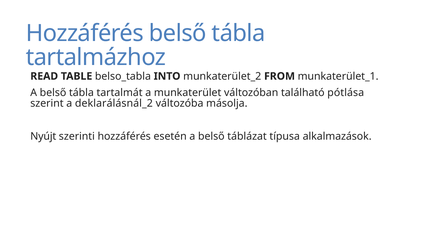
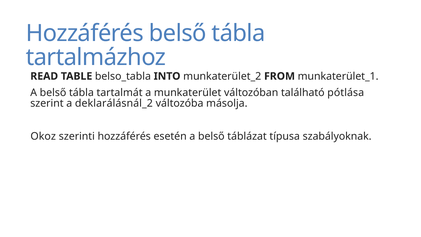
Nyújt: Nyújt -> Okoz
alkalmazások: alkalmazások -> szabályoknak
